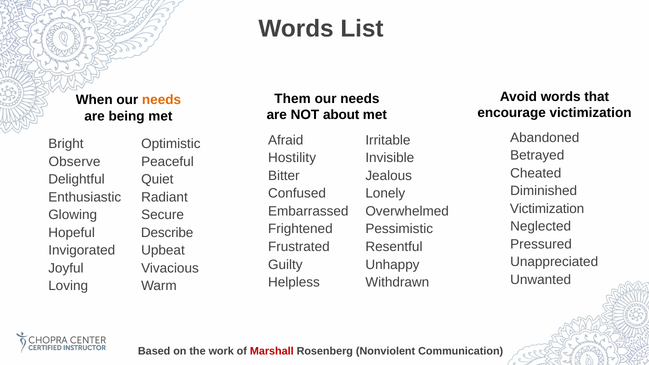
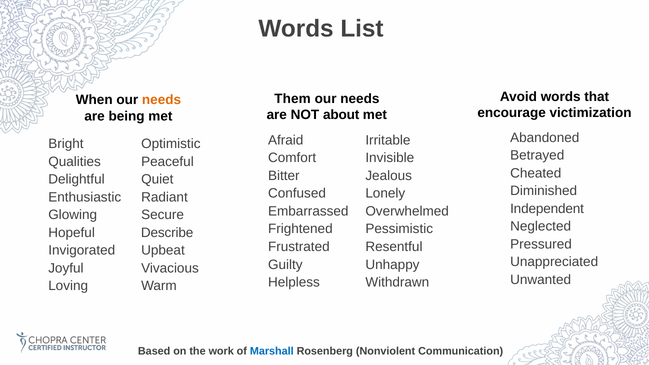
Hostility: Hostility -> Comfort
Observe: Observe -> Qualities
Victimization at (547, 209): Victimization -> Independent
Marshall colour: red -> blue
